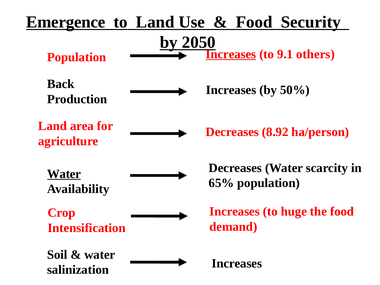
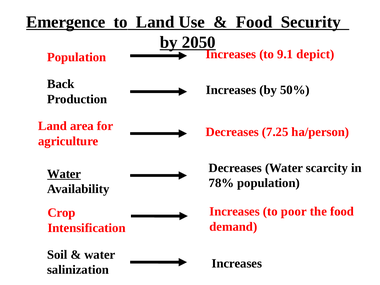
Increases at (231, 54) underline: present -> none
others: others -> depict
8.92: 8.92 -> 7.25
65%: 65% -> 78%
huge: huge -> poor
